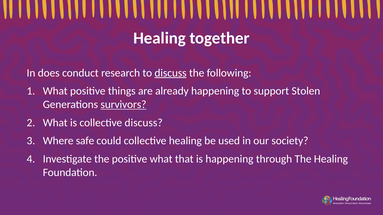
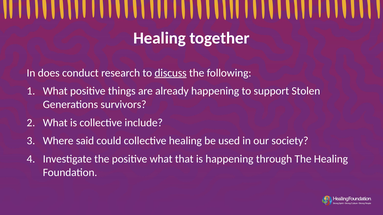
survivors underline: present -> none
collective discuss: discuss -> include
safe: safe -> said
